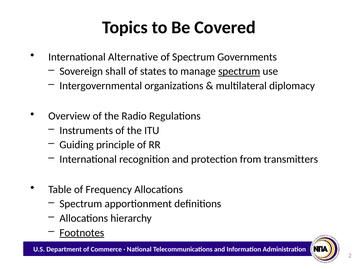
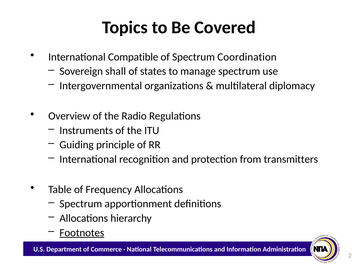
Alternative: Alternative -> Compatible
Governments: Governments -> Coordination
spectrum at (239, 71) underline: present -> none
